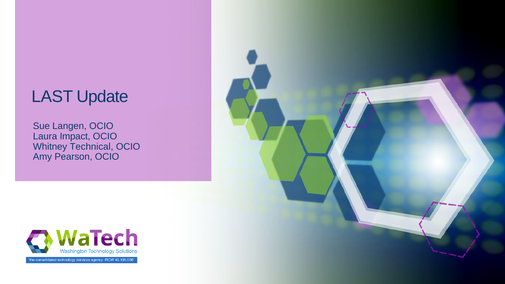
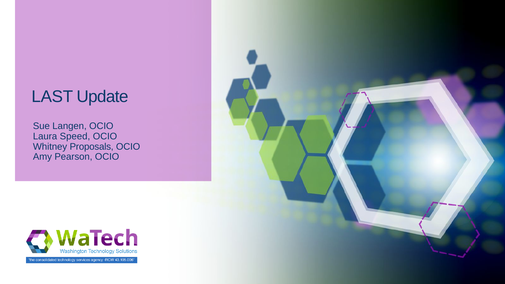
Impact: Impact -> Speed
Technical: Technical -> Proposals
